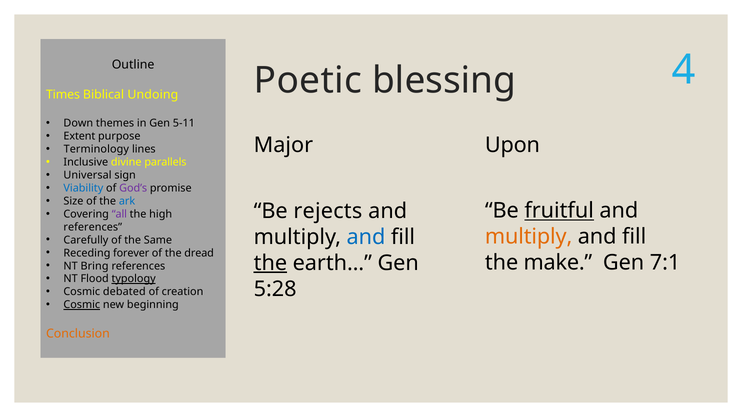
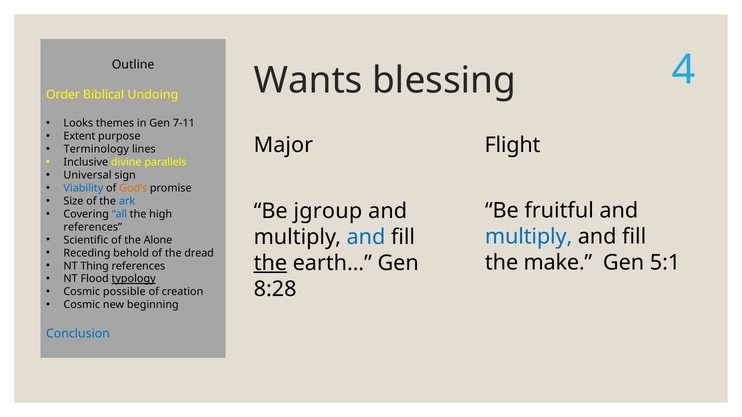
Poetic: Poetic -> Wants
Times: Times -> Order
Down: Down -> Looks
5-11: 5-11 -> 7-11
Upon: Upon -> Flight
God’s colour: purple -> orange
fruitful underline: present -> none
rejects: rejects -> jgroup
all colour: purple -> blue
multiply at (529, 237) colour: orange -> blue
Carefully: Carefully -> Scientific
Same: Same -> Alone
forever: forever -> behold
7:1: 7:1 -> 5:1
Bring: Bring -> Thing
5:28: 5:28 -> 8:28
debated: debated -> possible
Cosmic at (82, 305) underline: present -> none
Conclusion colour: orange -> blue
